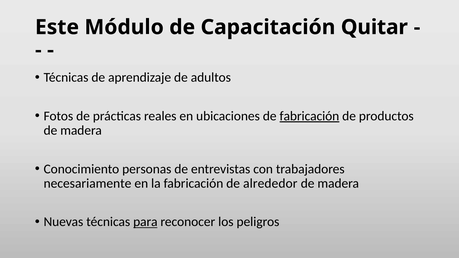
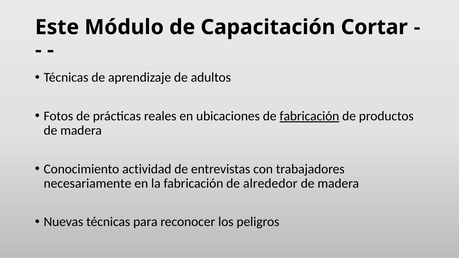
Quitar: Quitar -> Cortar
personas: personas -> actividad
para underline: present -> none
